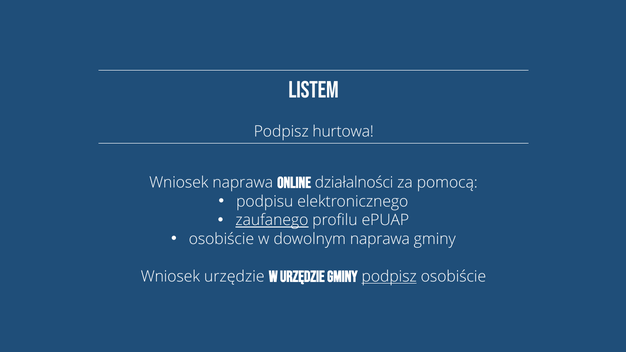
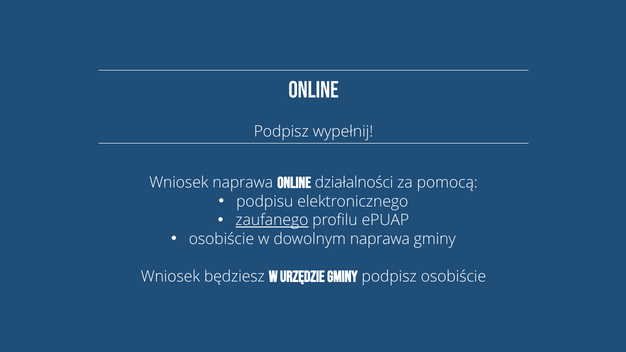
listem at (314, 90): listem -> online
hurtowa: hurtowa -> wypełnij
Wniosek urzędzie: urzędzie -> będziesz
podpisz at (389, 277) underline: present -> none
